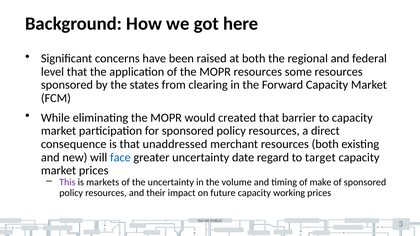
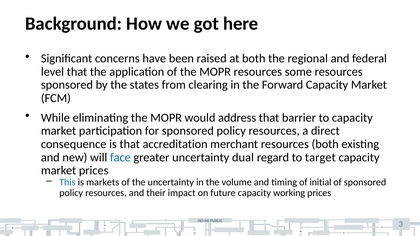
created: created -> address
unaddressed: unaddressed -> accreditation
date: date -> dual
This colour: purple -> blue
make: make -> initial
